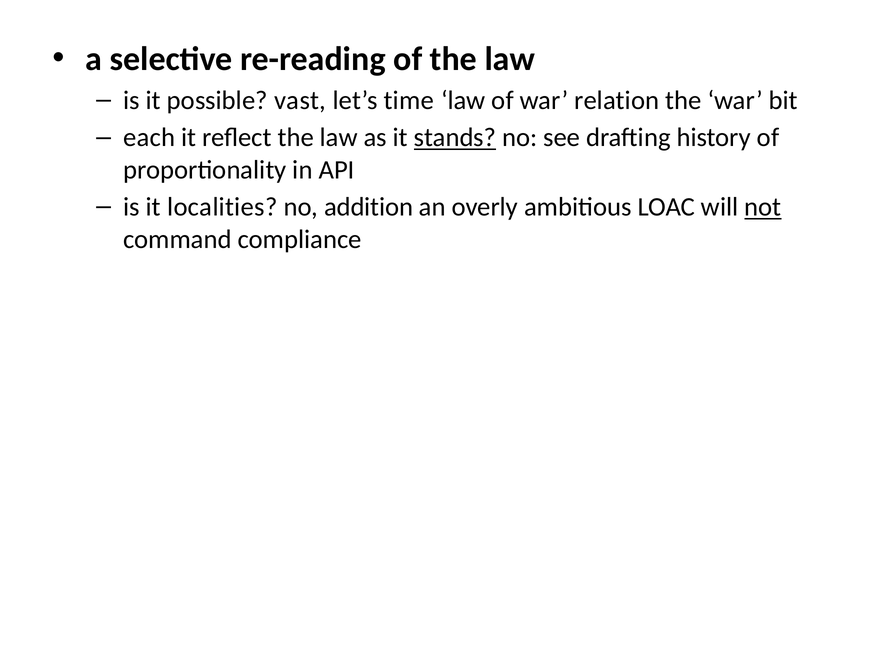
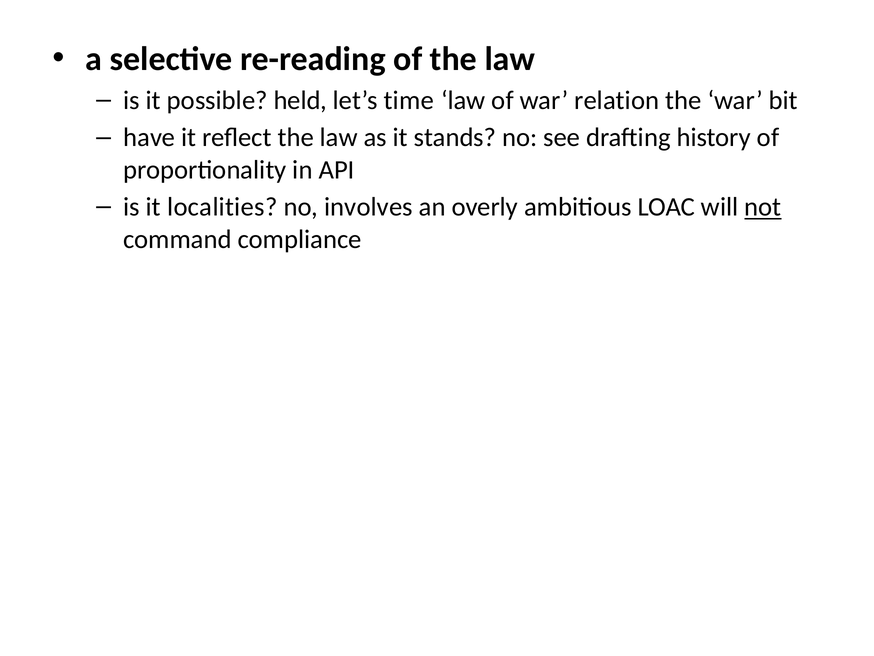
vast: vast -> held
each: each -> have
stands underline: present -> none
addition: addition -> involves
